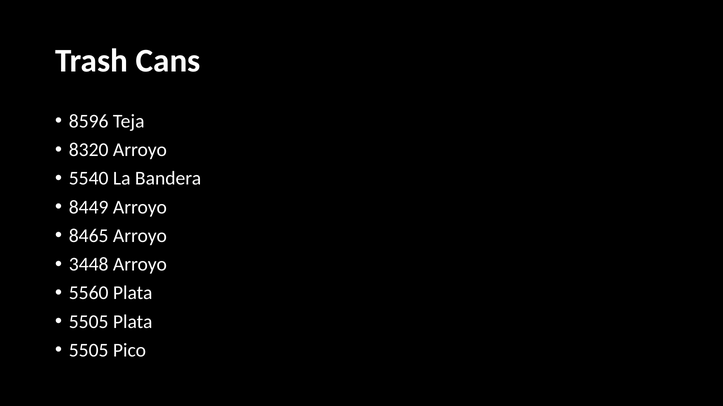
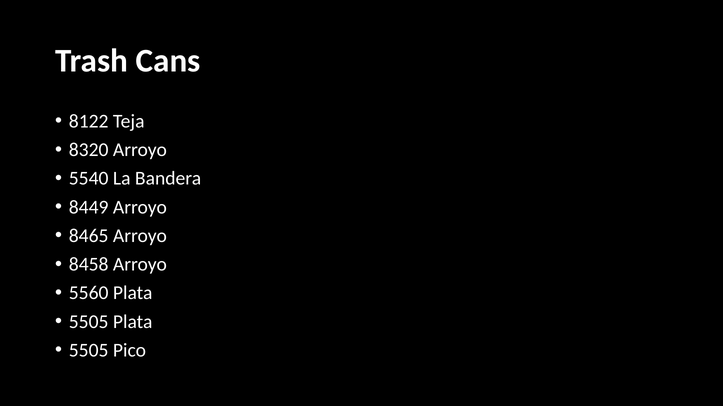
8596: 8596 -> 8122
3448: 3448 -> 8458
